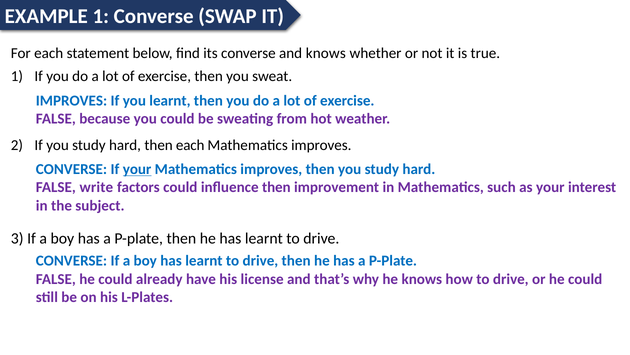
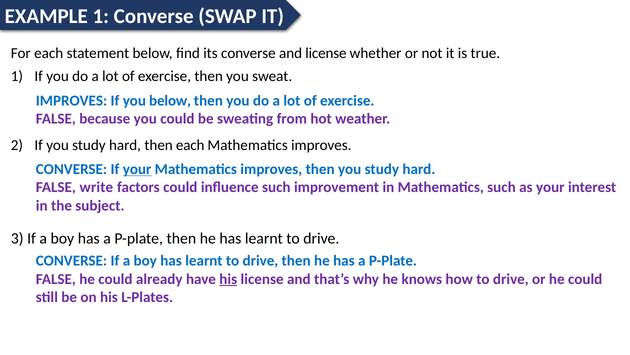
and knows: knows -> license
you learnt: learnt -> below
influence then: then -> such
his at (228, 279) underline: none -> present
